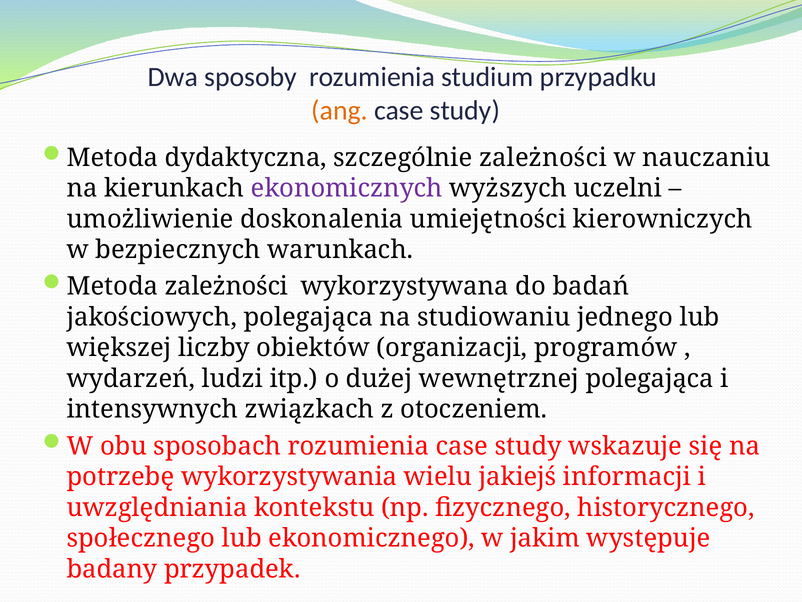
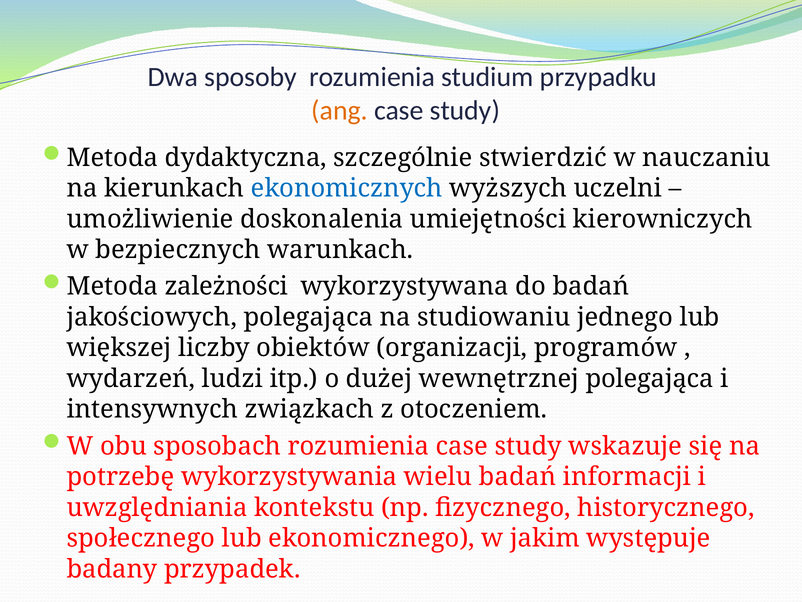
szczególnie zależności: zależności -> stwierdzić
ekonomicznych colour: purple -> blue
wielu jakiejś: jakiejś -> badań
